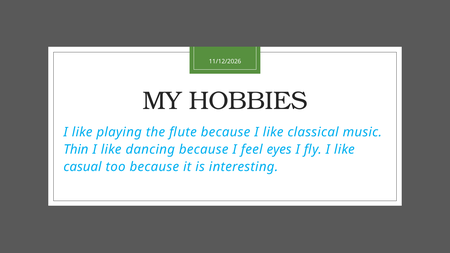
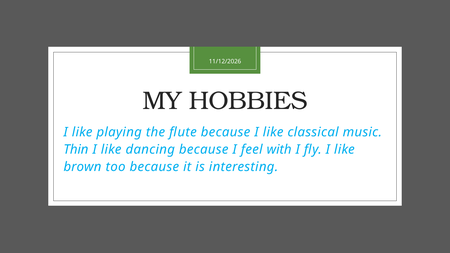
eyes: eyes -> with
casual: casual -> brown
